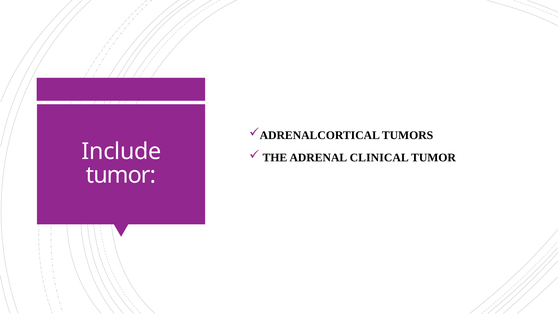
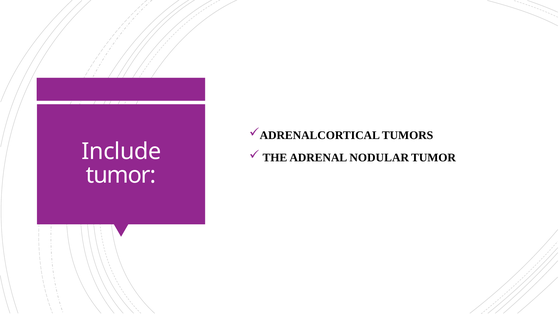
CLINICAL: CLINICAL -> NODULAR
